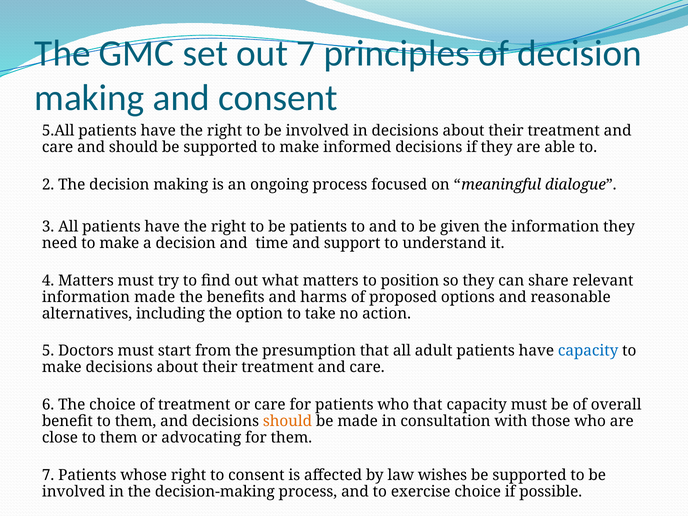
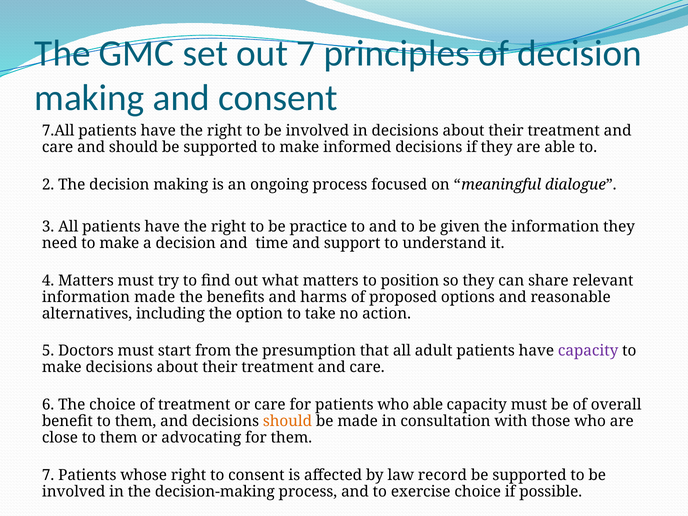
5.All: 5.All -> 7.All
be patients: patients -> practice
capacity at (588, 351) colour: blue -> purple
who that: that -> able
wishes: wishes -> record
